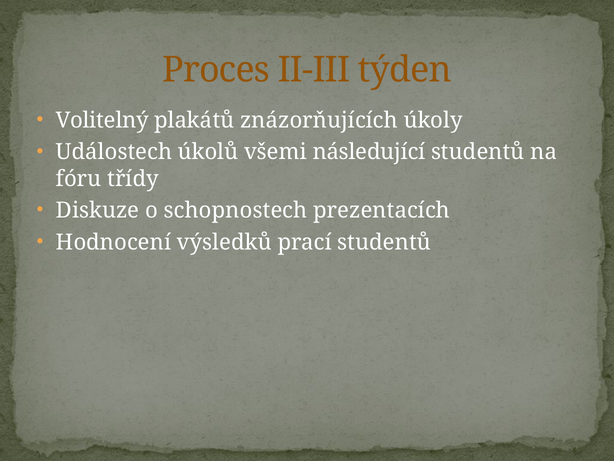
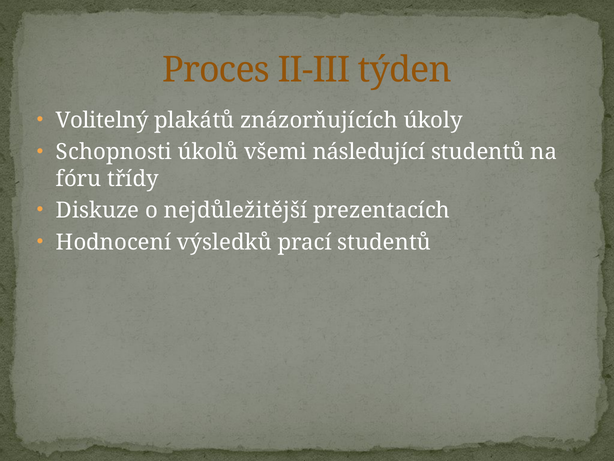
Událostech: Událostech -> Schopnosti
schopnostech: schopnostech -> nejdůležitější
